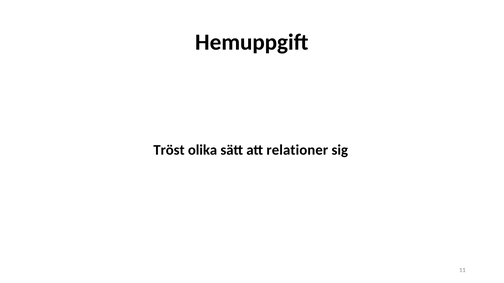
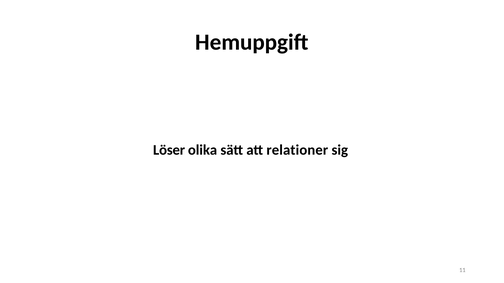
Tröst: Tröst -> Löser
